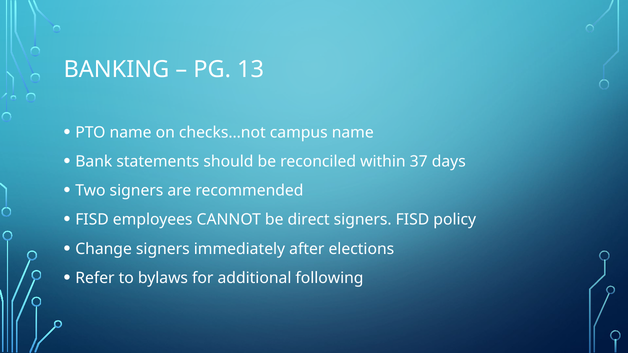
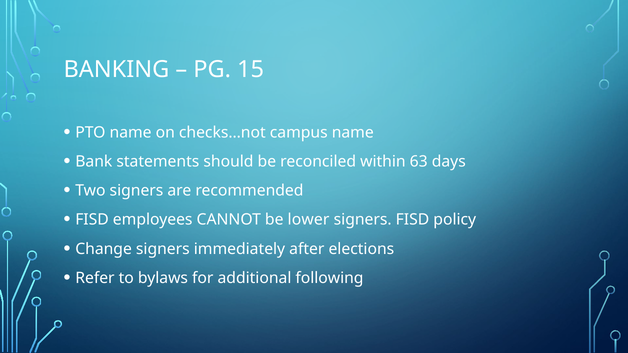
13: 13 -> 15
37: 37 -> 63
direct: direct -> lower
